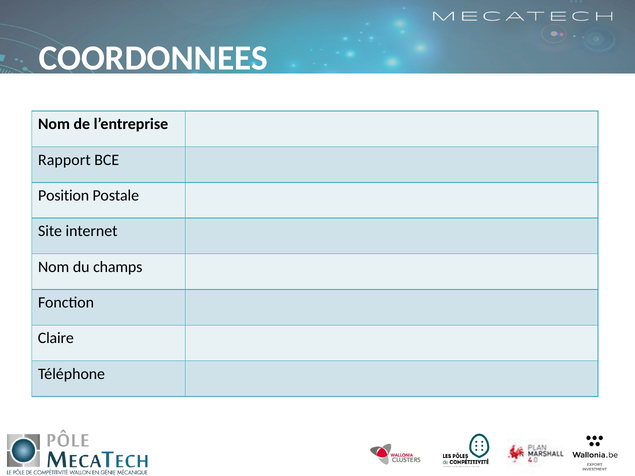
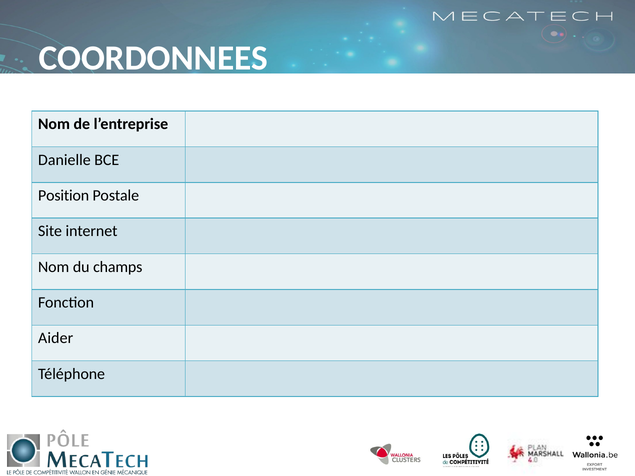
Rapport: Rapport -> Danielle
Claire: Claire -> Aider
